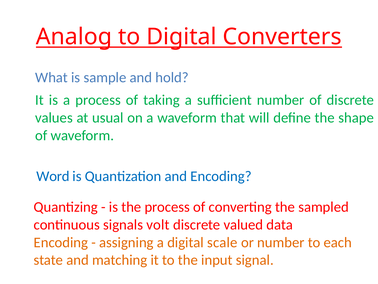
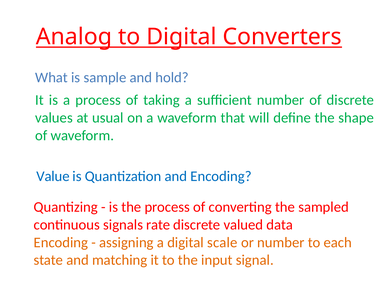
Word: Word -> Value
volt: volt -> rate
